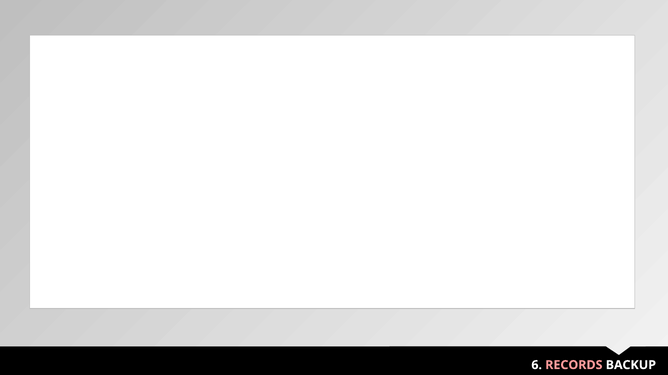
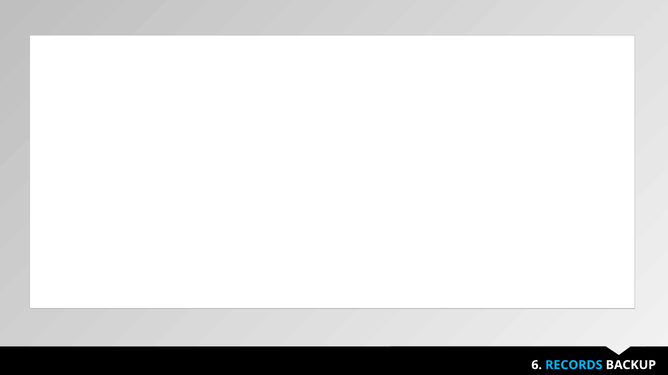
RECORDS colour: pink -> light blue
